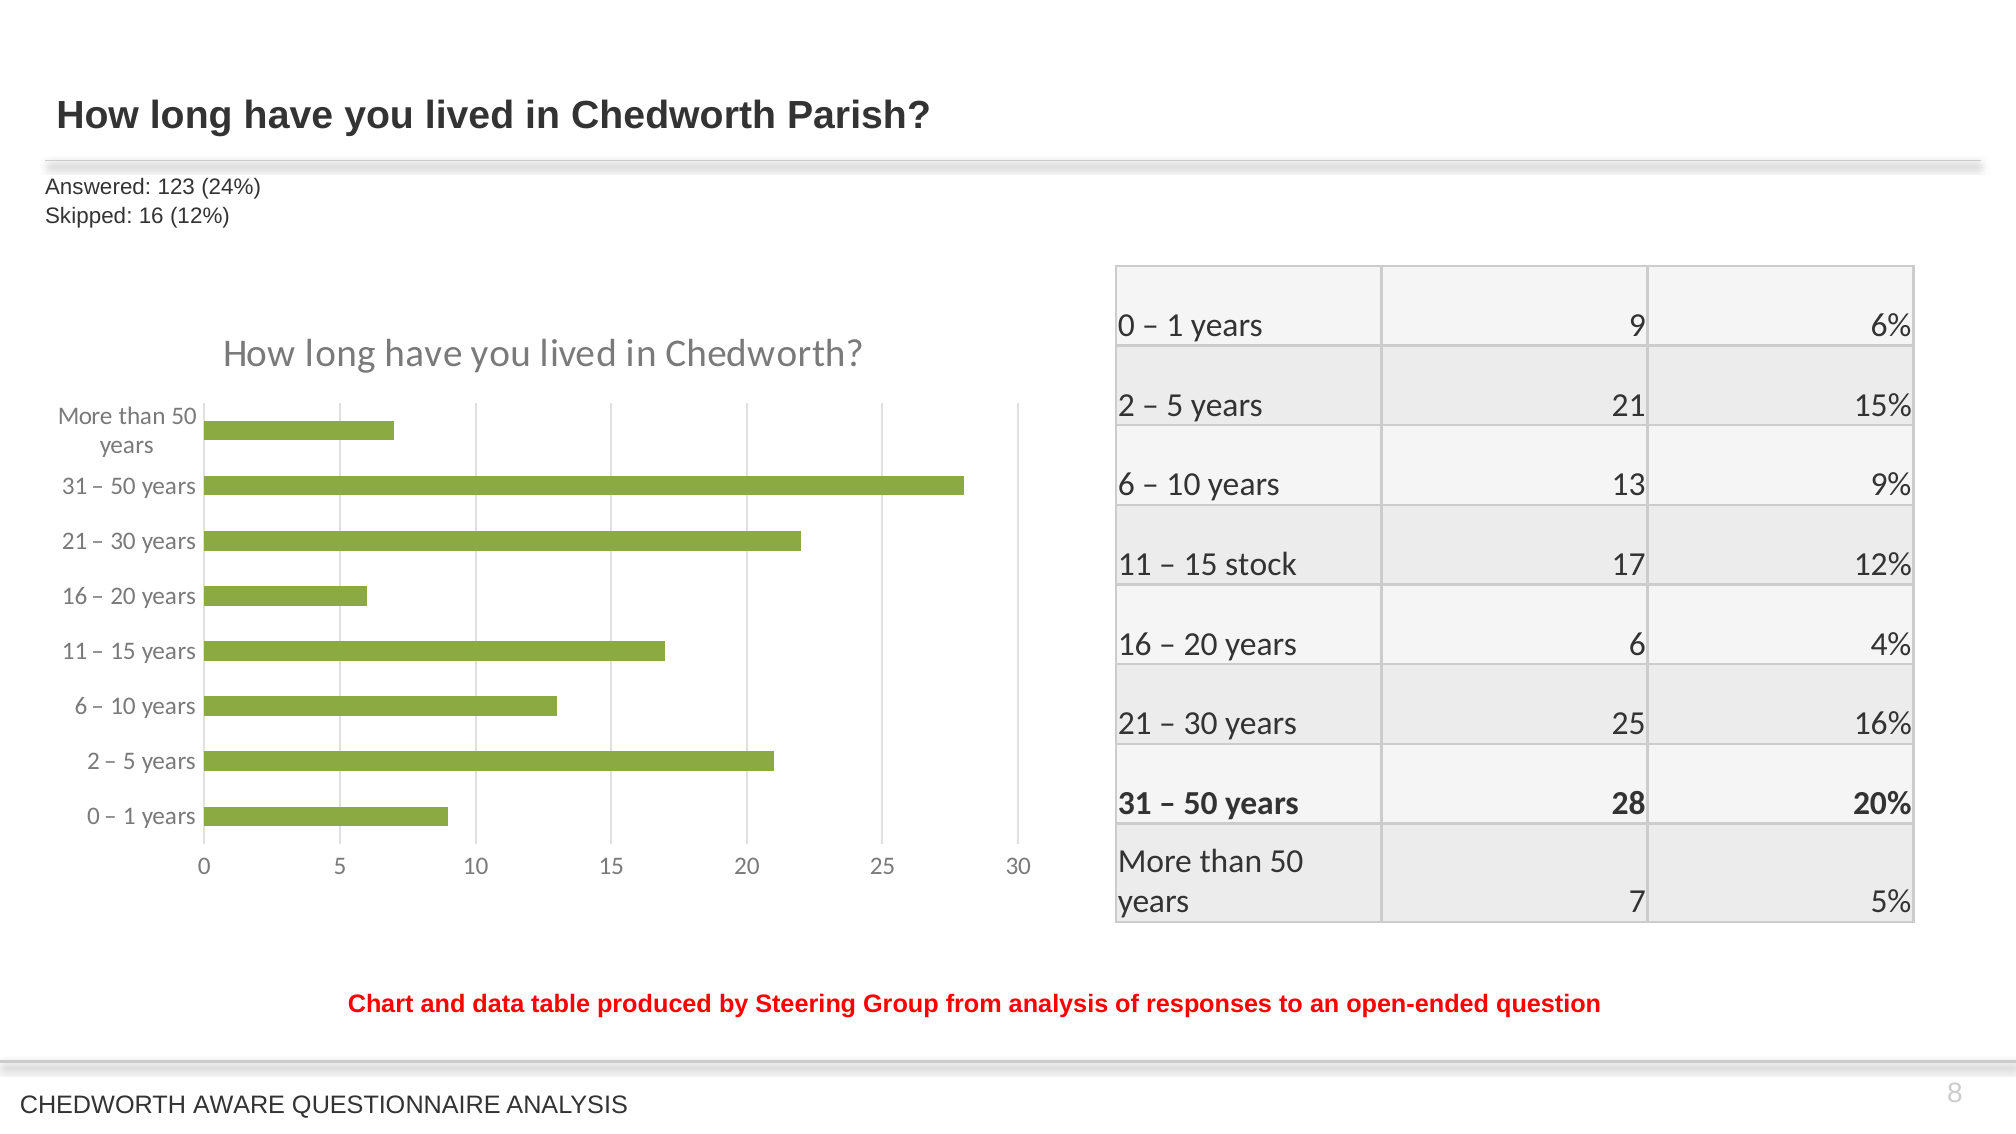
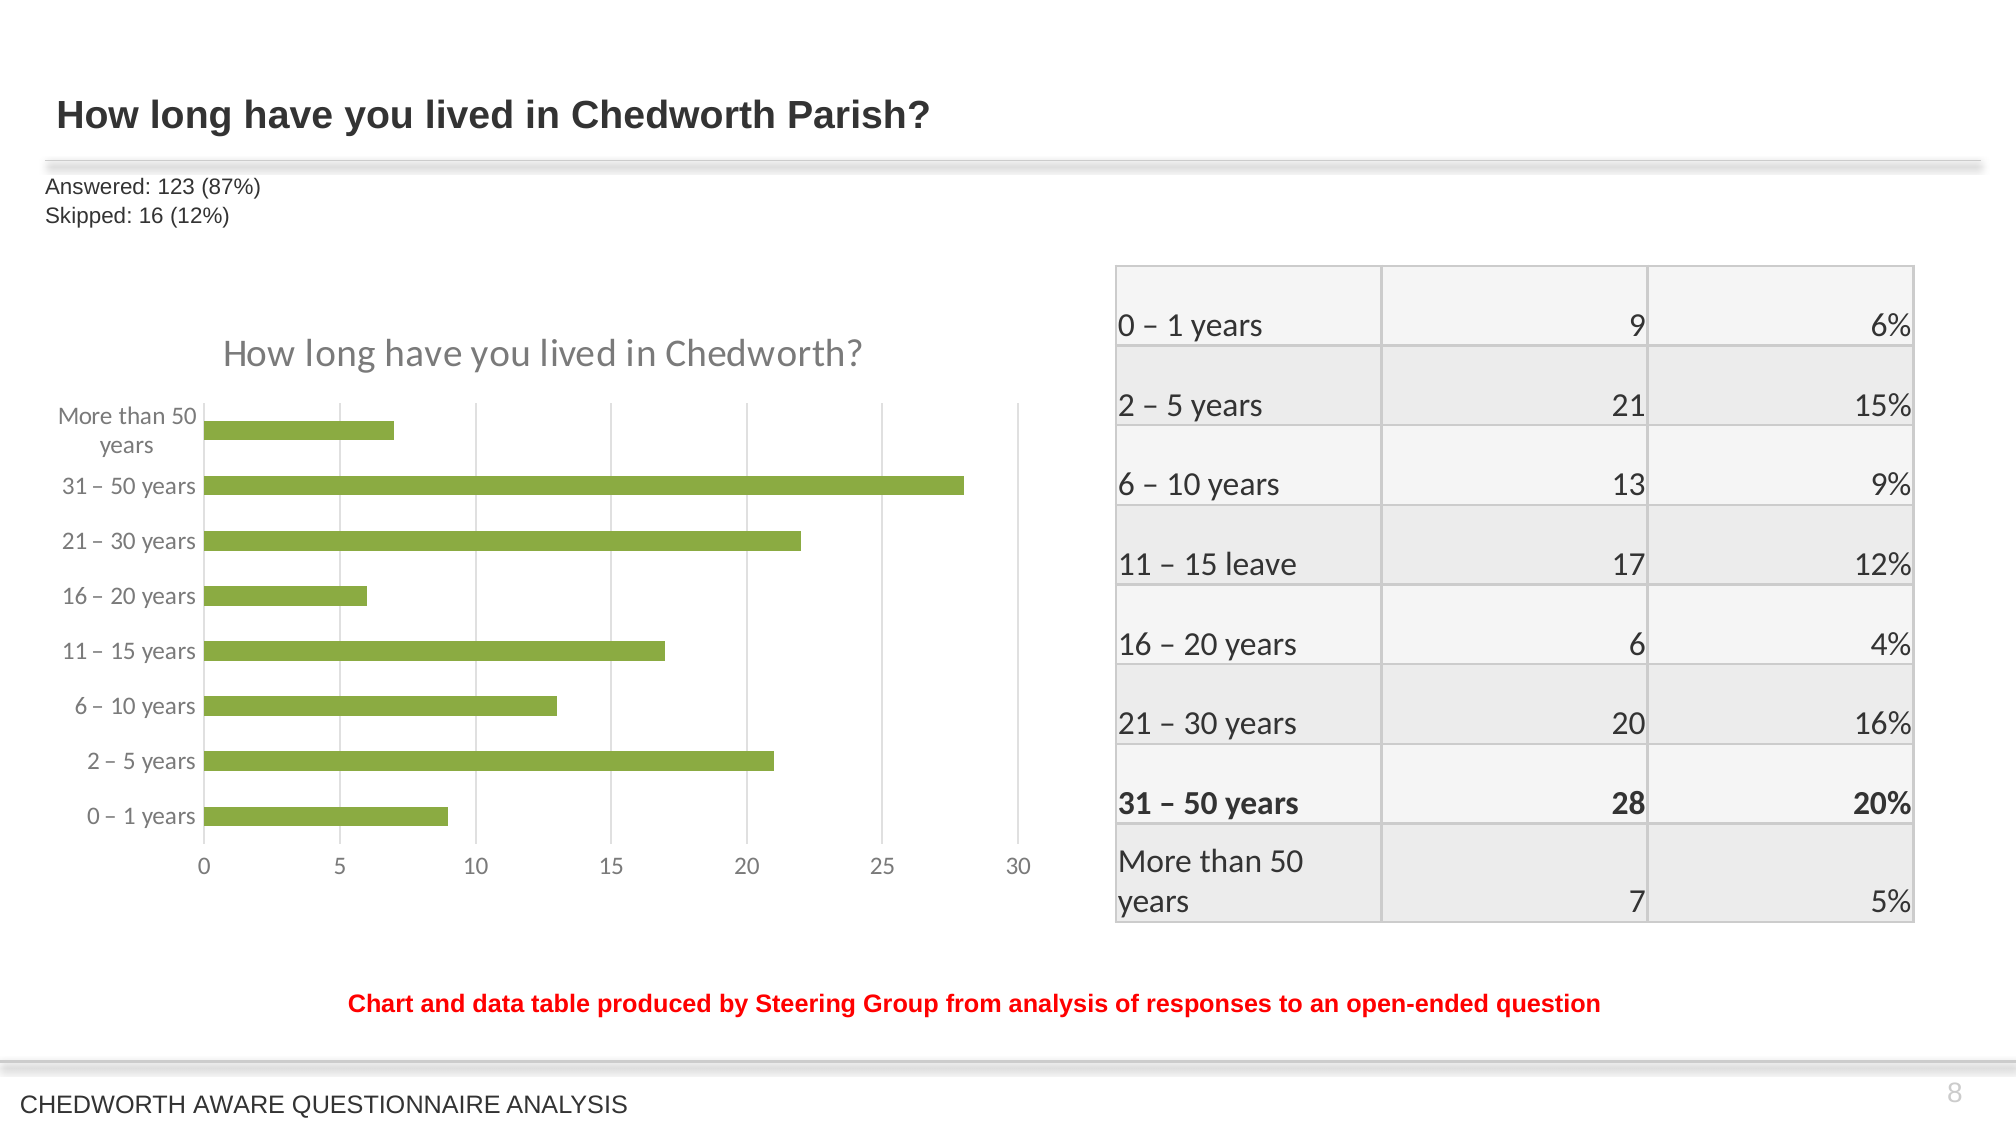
24%: 24% -> 87%
stock: stock -> leave
years 25: 25 -> 20
